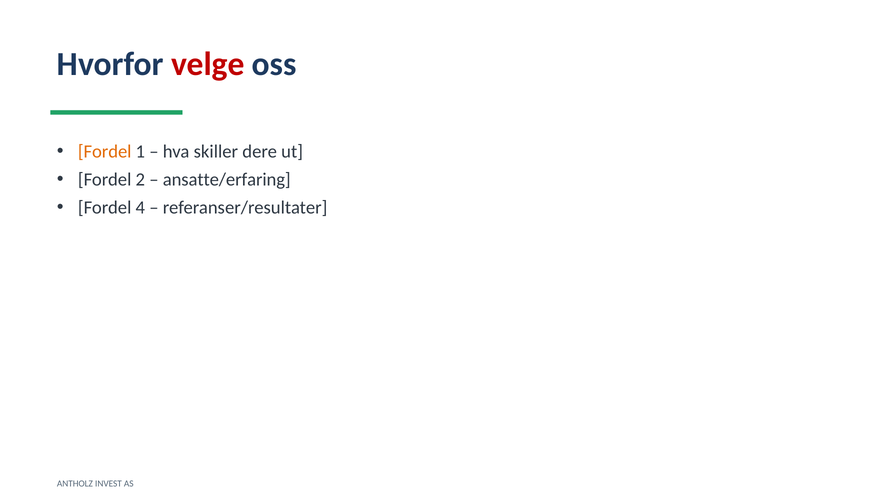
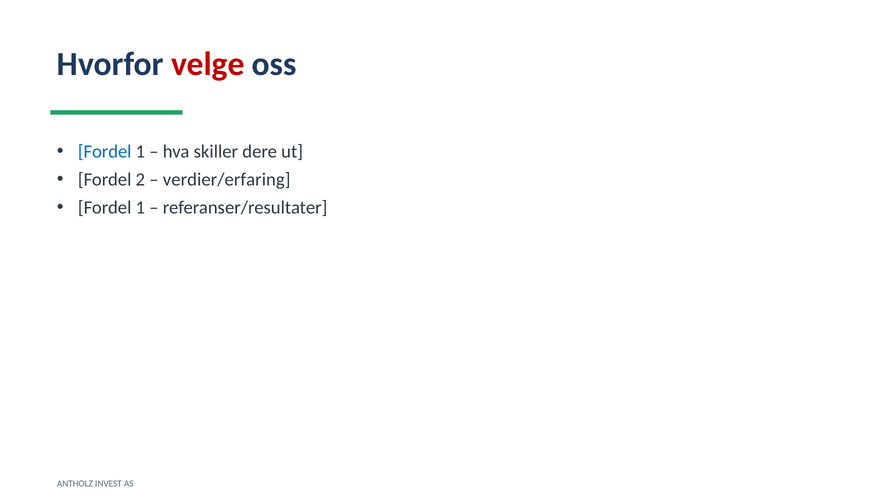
Fordel at (105, 152) colour: orange -> blue
ansatte/erfaring: ansatte/erfaring -> verdier/erfaring
4 at (140, 208): 4 -> 1
